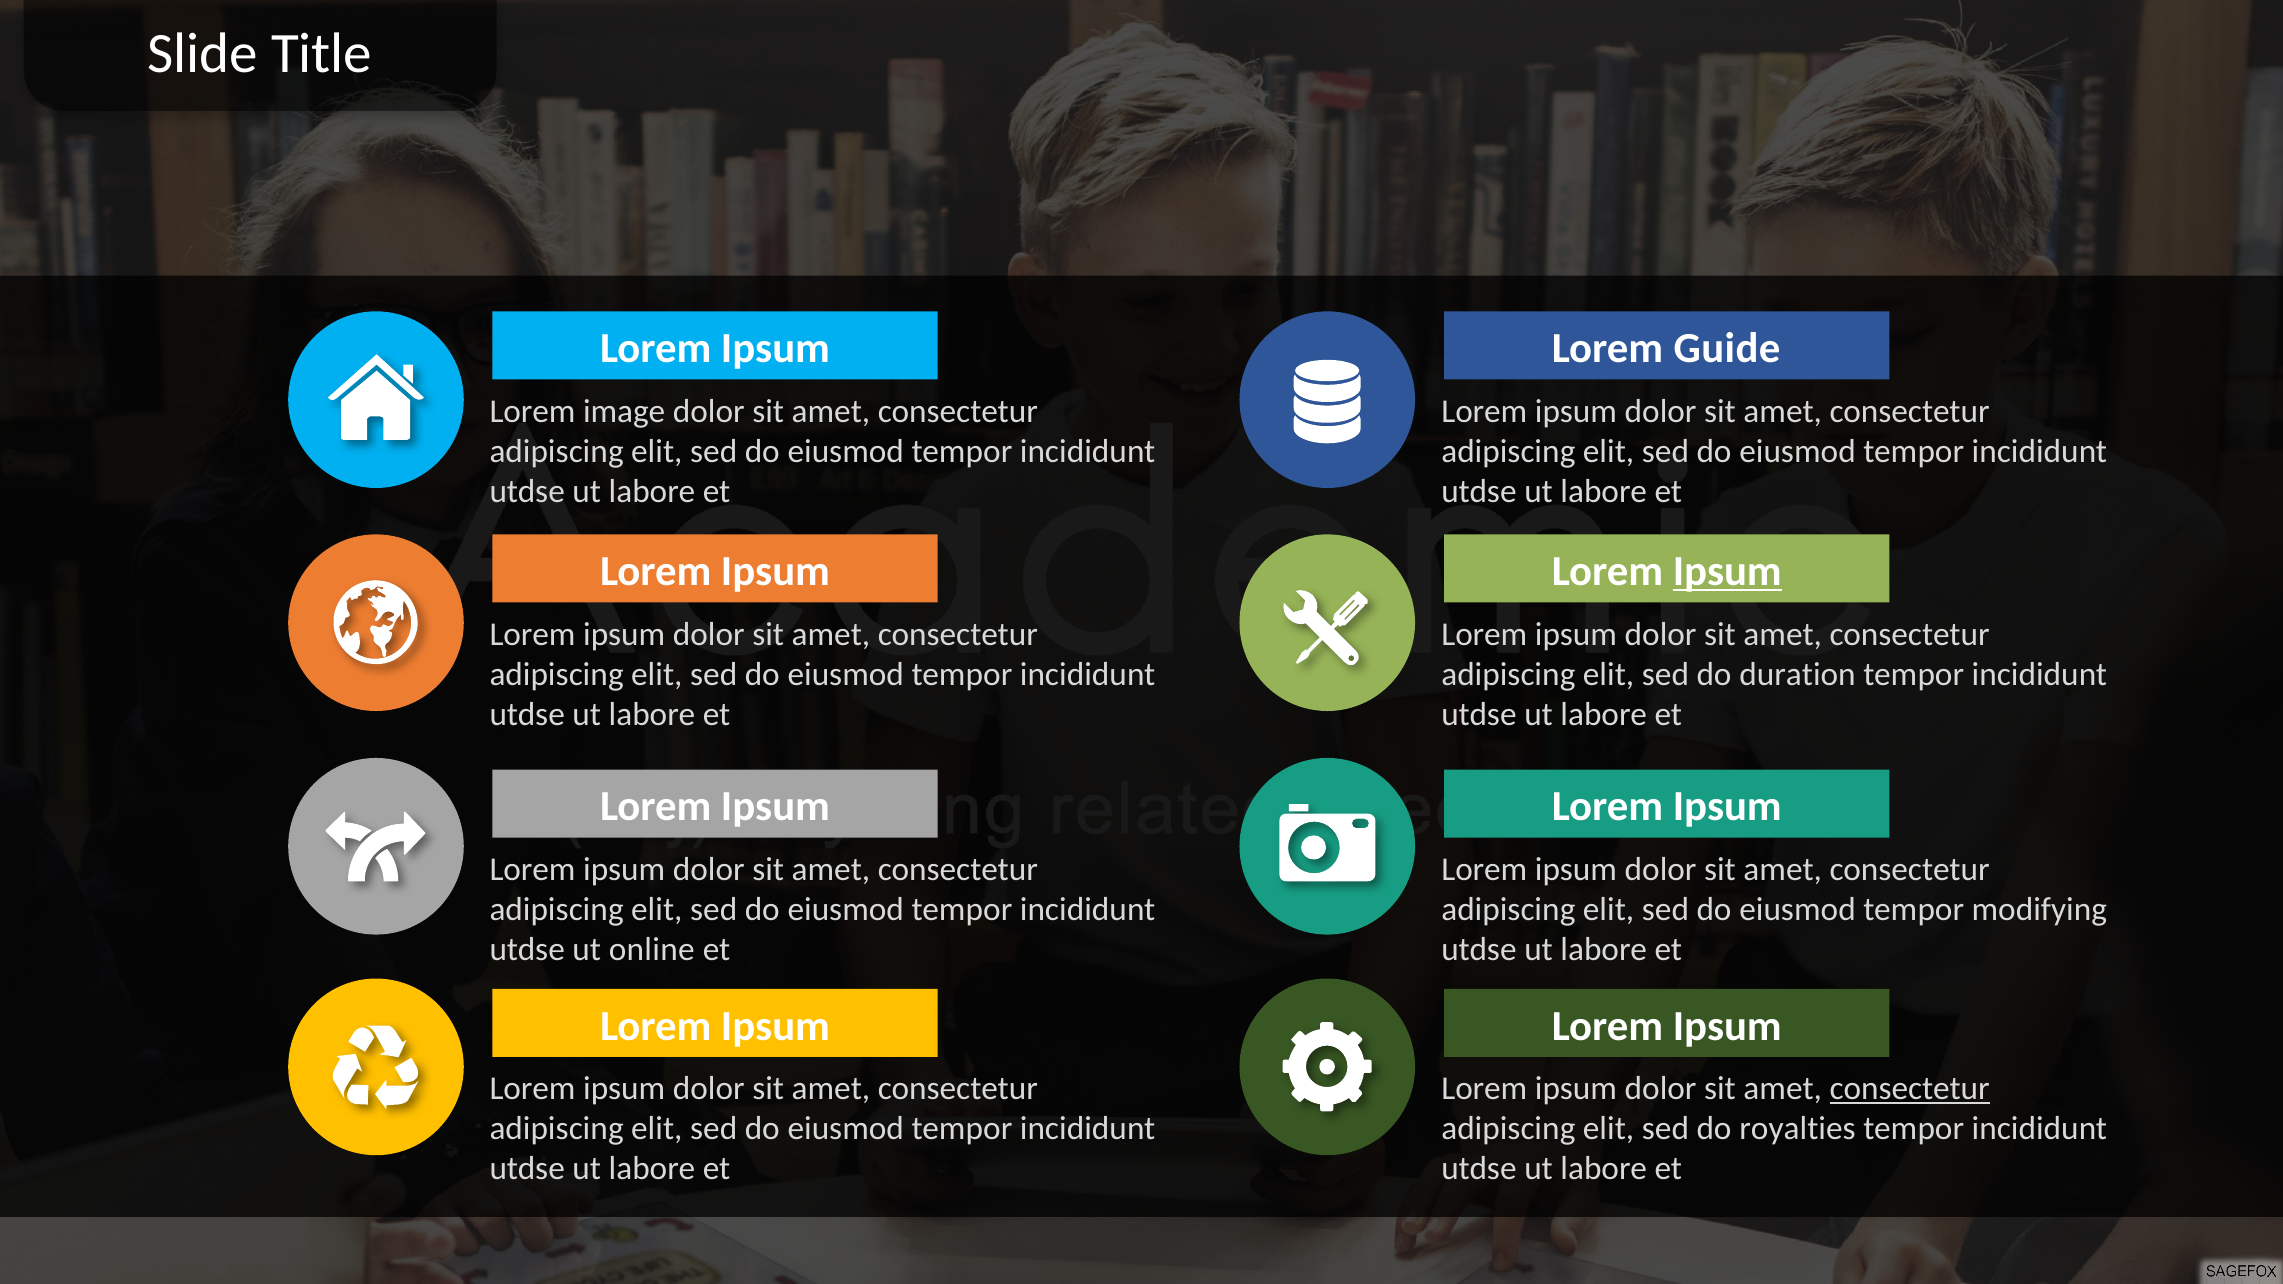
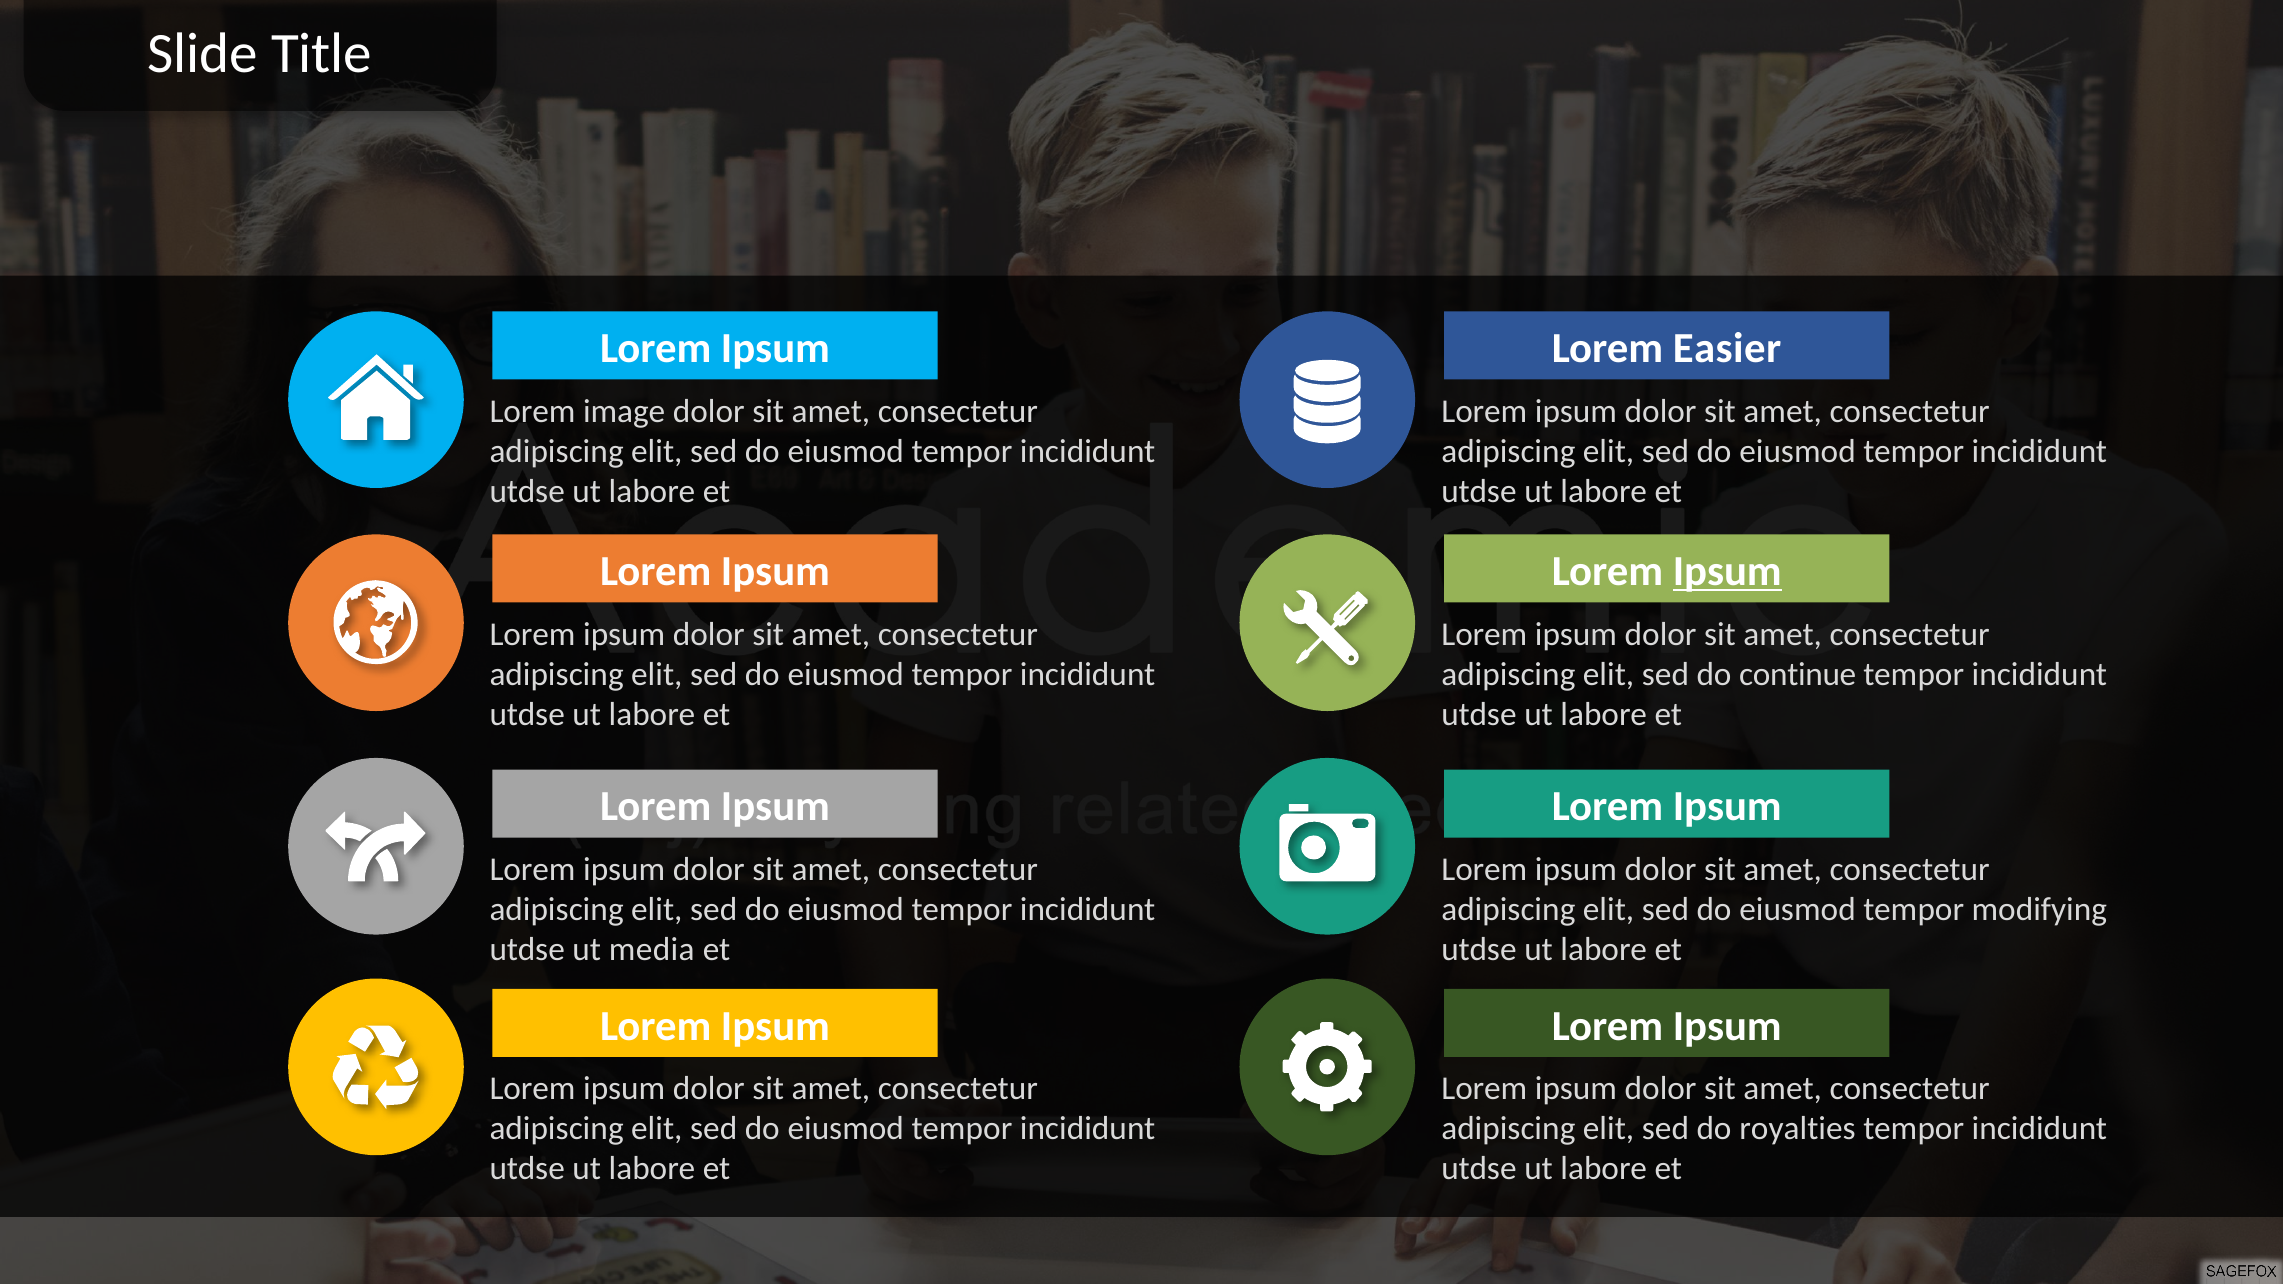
Guide: Guide -> Easier
duration: duration -> continue
online: online -> media
consectetur at (1910, 1089) underline: present -> none
